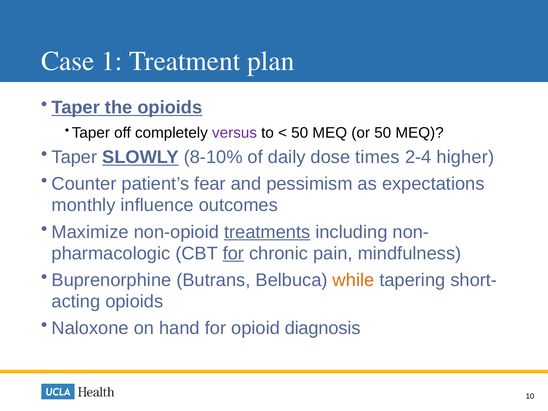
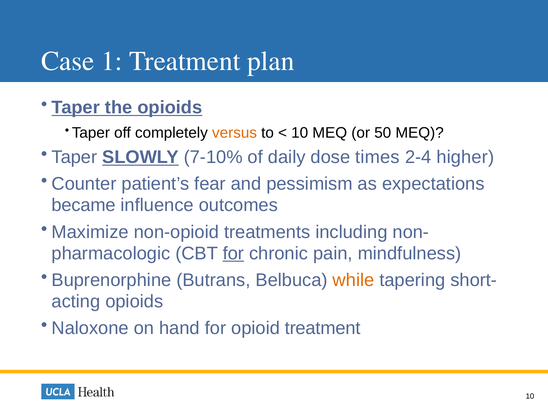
versus colour: purple -> orange
50 at (300, 133): 50 -> 10
8-10%: 8-10% -> 7-10%
monthly: monthly -> became
treatments underline: present -> none
opioid diagnosis: diagnosis -> treatment
